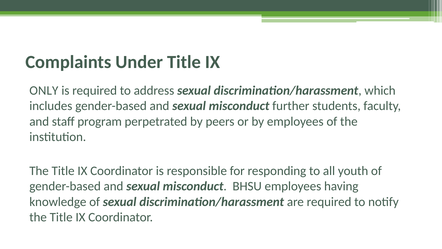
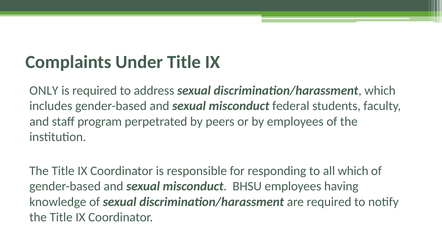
further: further -> federal
all youth: youth -> which
